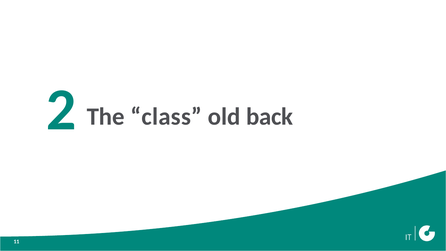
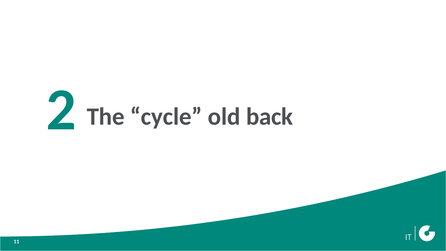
class: class -> cycle
